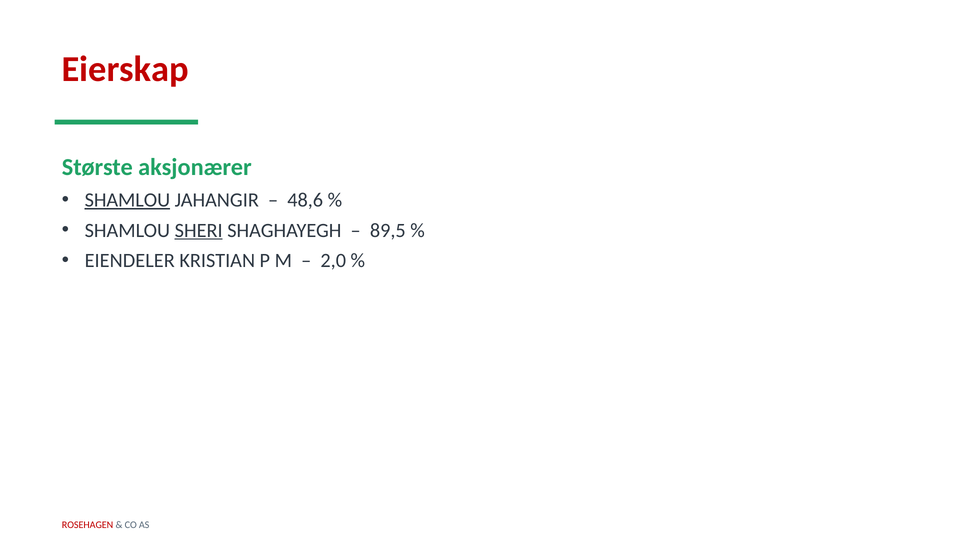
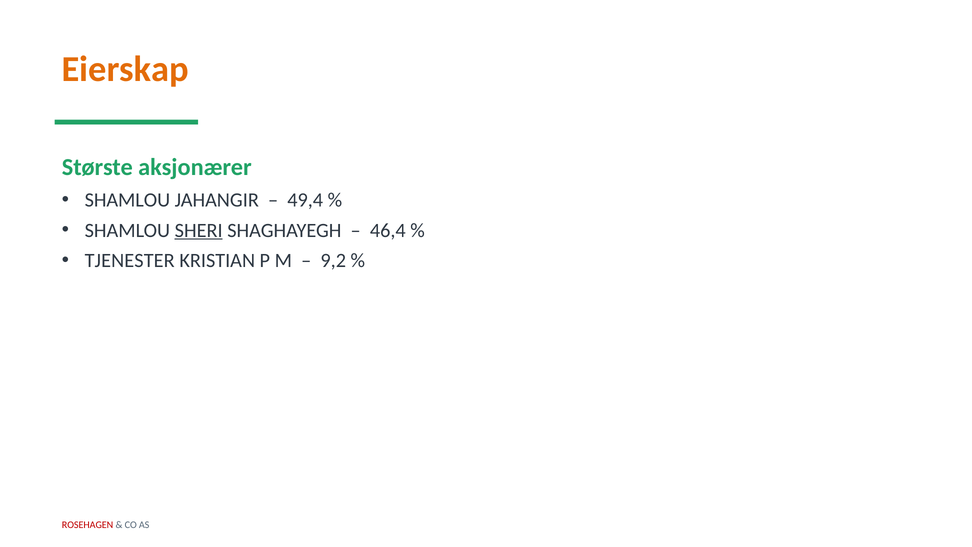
Eierskap colour: red -> orange
SHAMLOU at (127, 200) underline: present -> none
48,6: 48,6 -> 49,4
89,5: 89,5 -> 46,4
EIENDELER: EIENDELER -> TJENESTER
2,0: 2,0 -> 9,2
